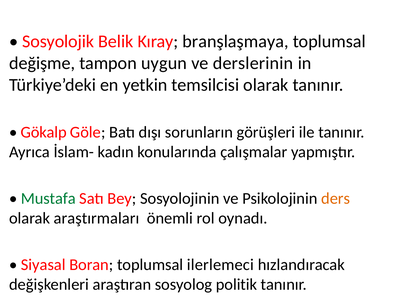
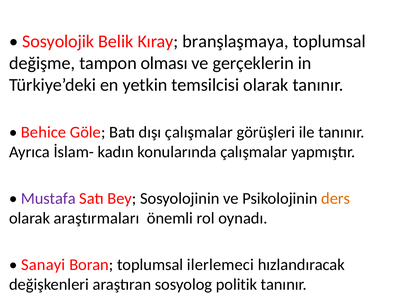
uygun: uygun -> olması
derslerinin: derslerinin -> gerçeklerin
Gökalp: Gökalp -> Behice
dışı sorunların: sorunların -> çalışmalar
Mustafa colour: green -> purple
Siyasal: Siyasal -> Sanayi
